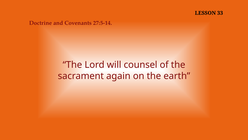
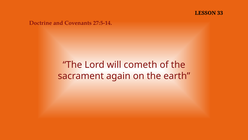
counsel: counsel -> cometh
